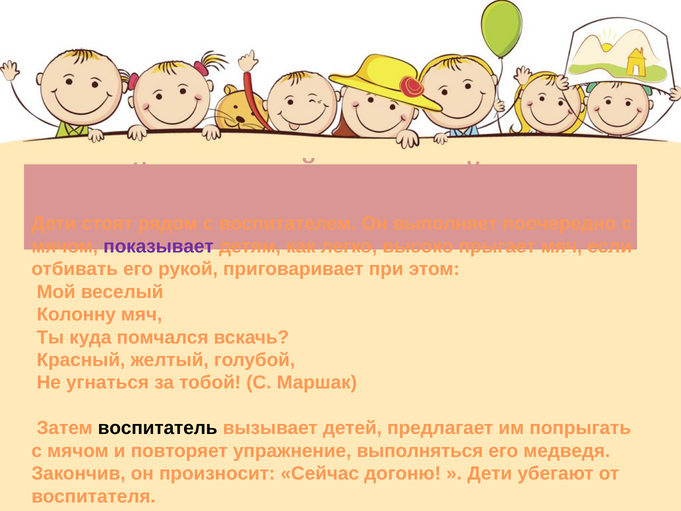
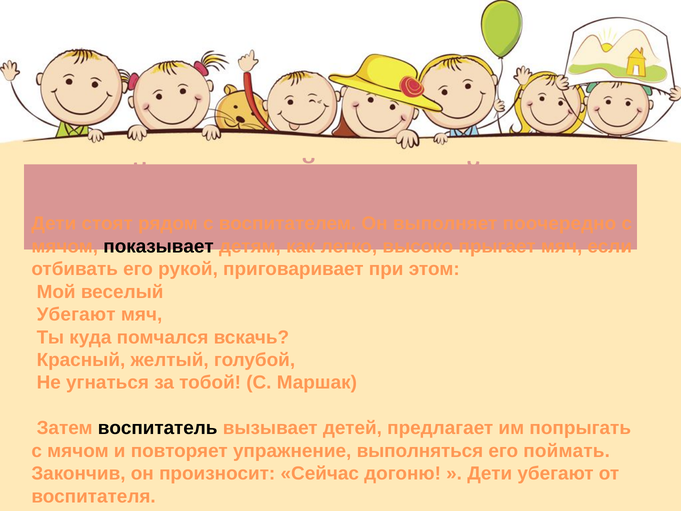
показывает colour: purple -> black
Колонну at (76, 314): Колонну -> Убегают
медведя: медведя -> поймать
